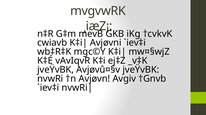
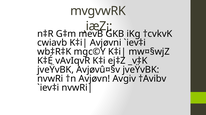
†Gnvb: †Gnvb -> †Avibv
